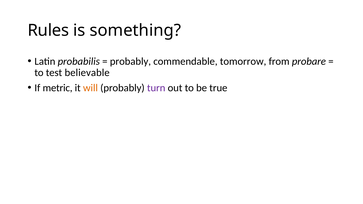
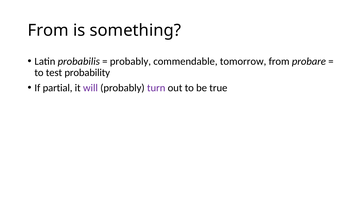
Rules at (48, 30): Rules -> From
believable: believable -> probability
metric: metric -> partial
will colour: orange -> purple
